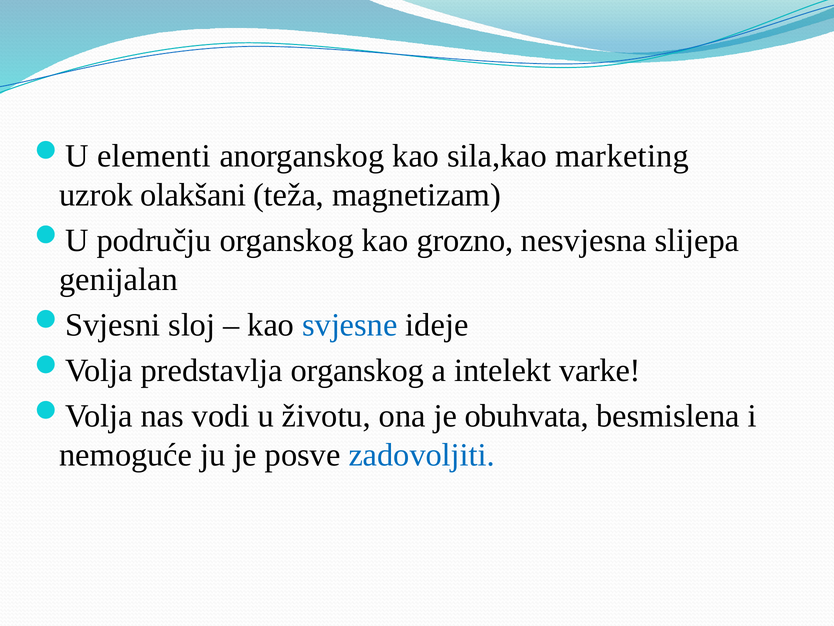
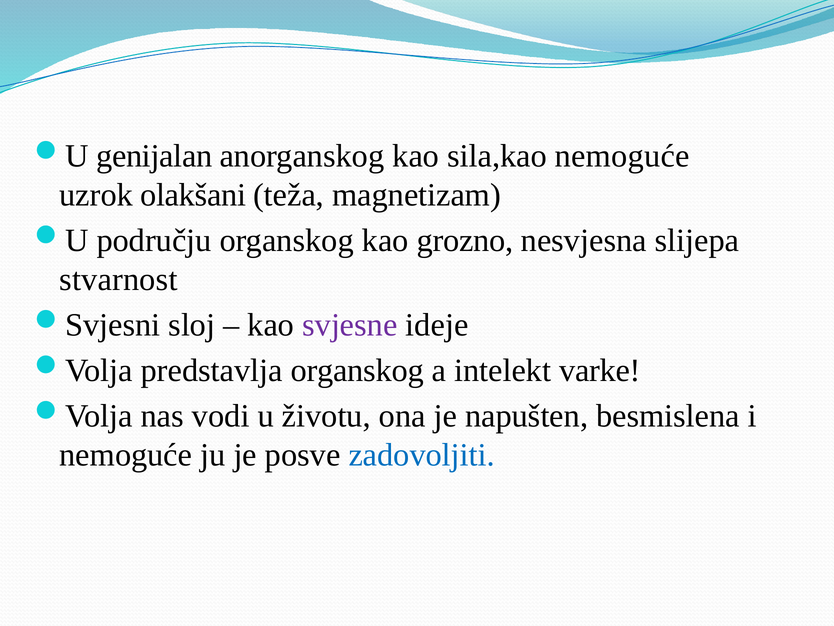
elementi: elementi -> genijalan
sila,kao marketing: marketing -> nemoguće
genijalan: genijalan -> stvarnost
svjesne colour: blue -> purple
obuhvata: obuhvata -> napušten
